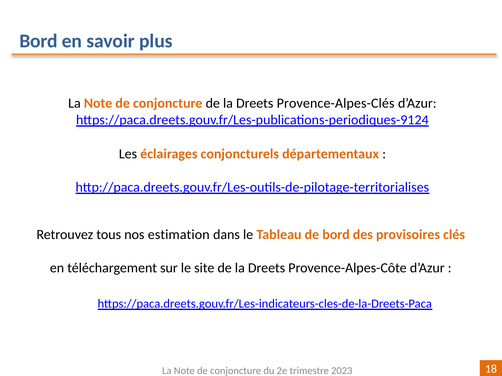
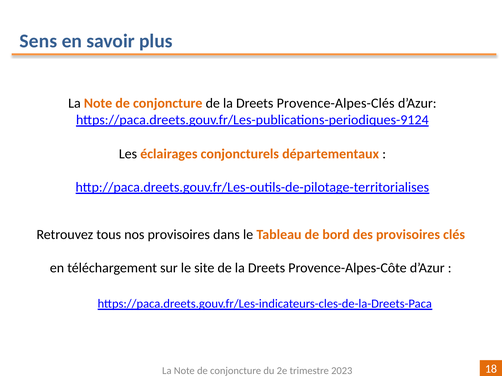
Bord at (39, 41): Bord -> Sens
nos estimation: estimation -> provisoires
